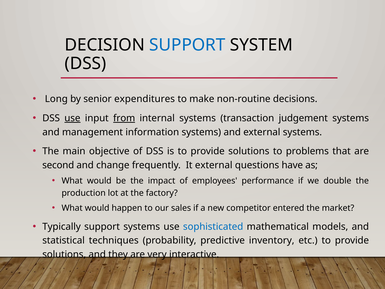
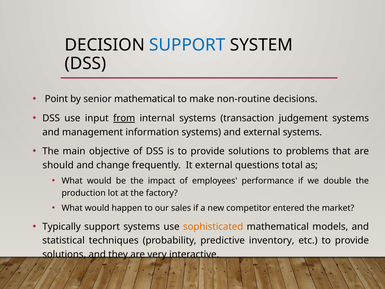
Long: Long -> Point
senior expenditures: expenditures -> mathematical
use at (72, 118) underline: present -> none
second: second -> should
have: have -> total
sophisticated colour: blue -> orange
